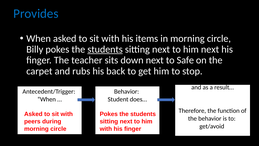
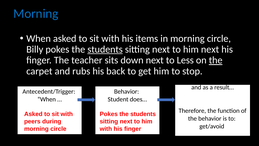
Provides at (36, 14): Provides -> Morning
Safe: Safe -> Less
the at (216, 60) underline: none -> present
